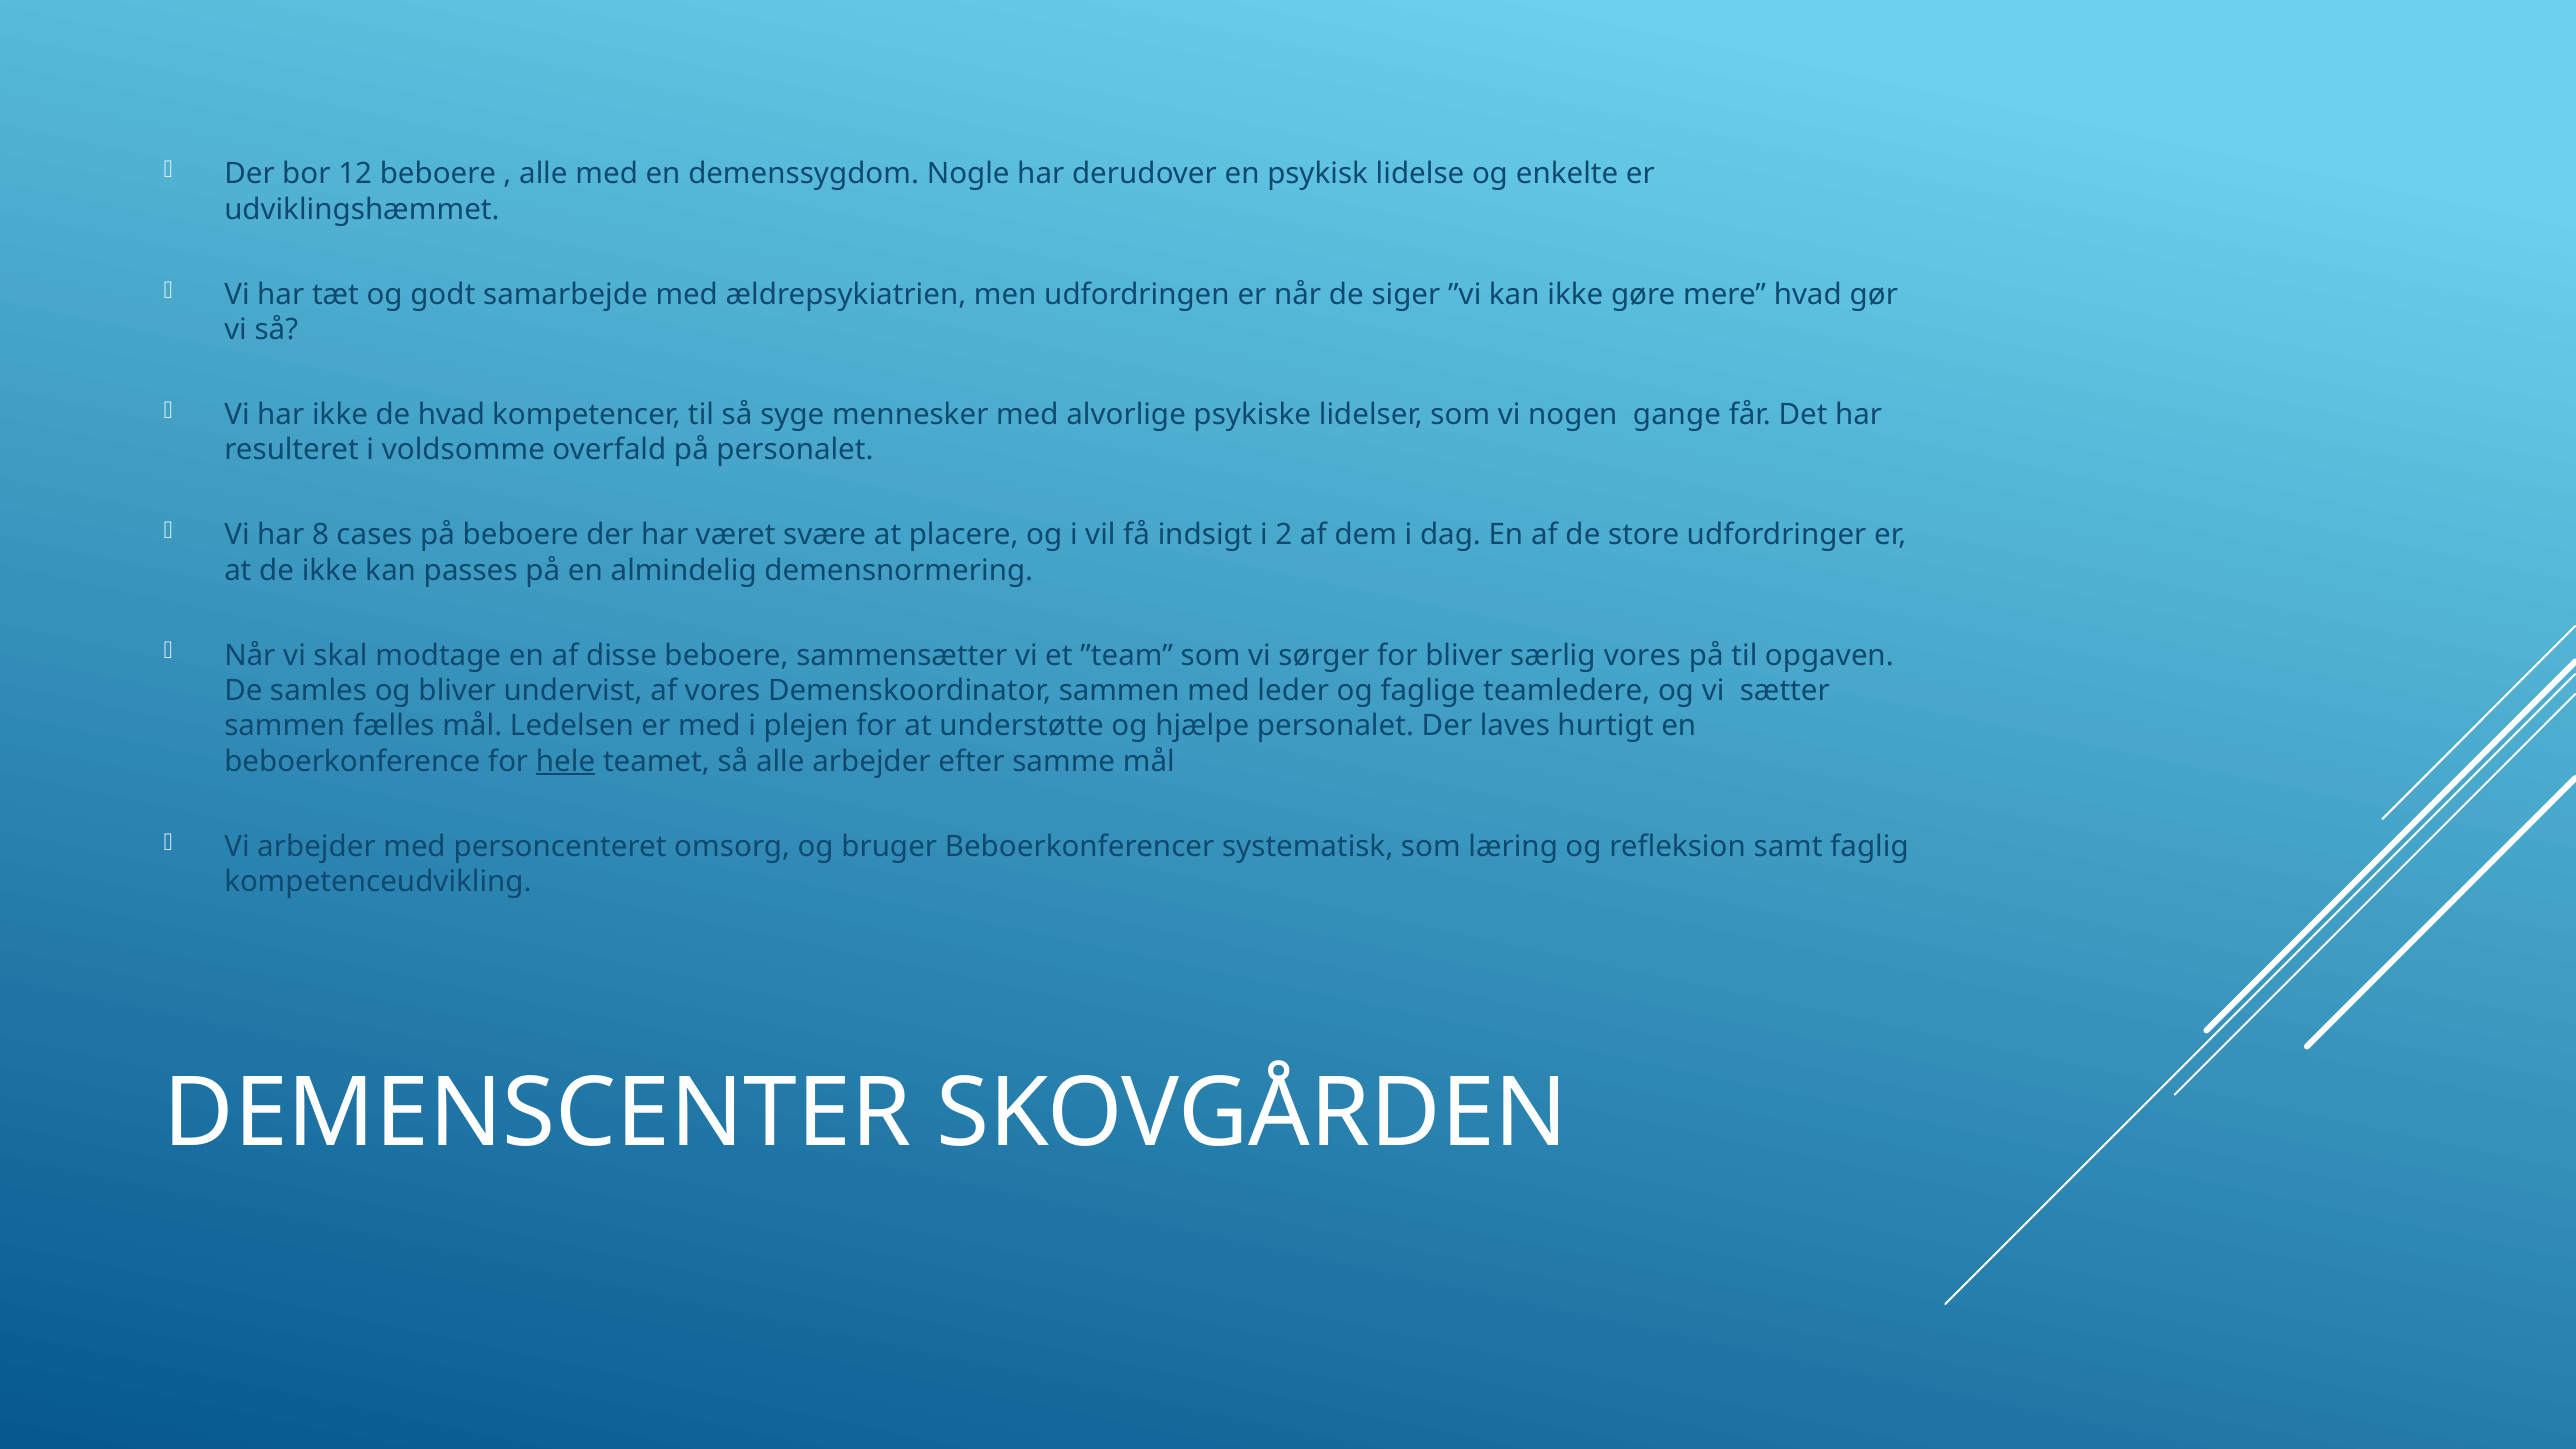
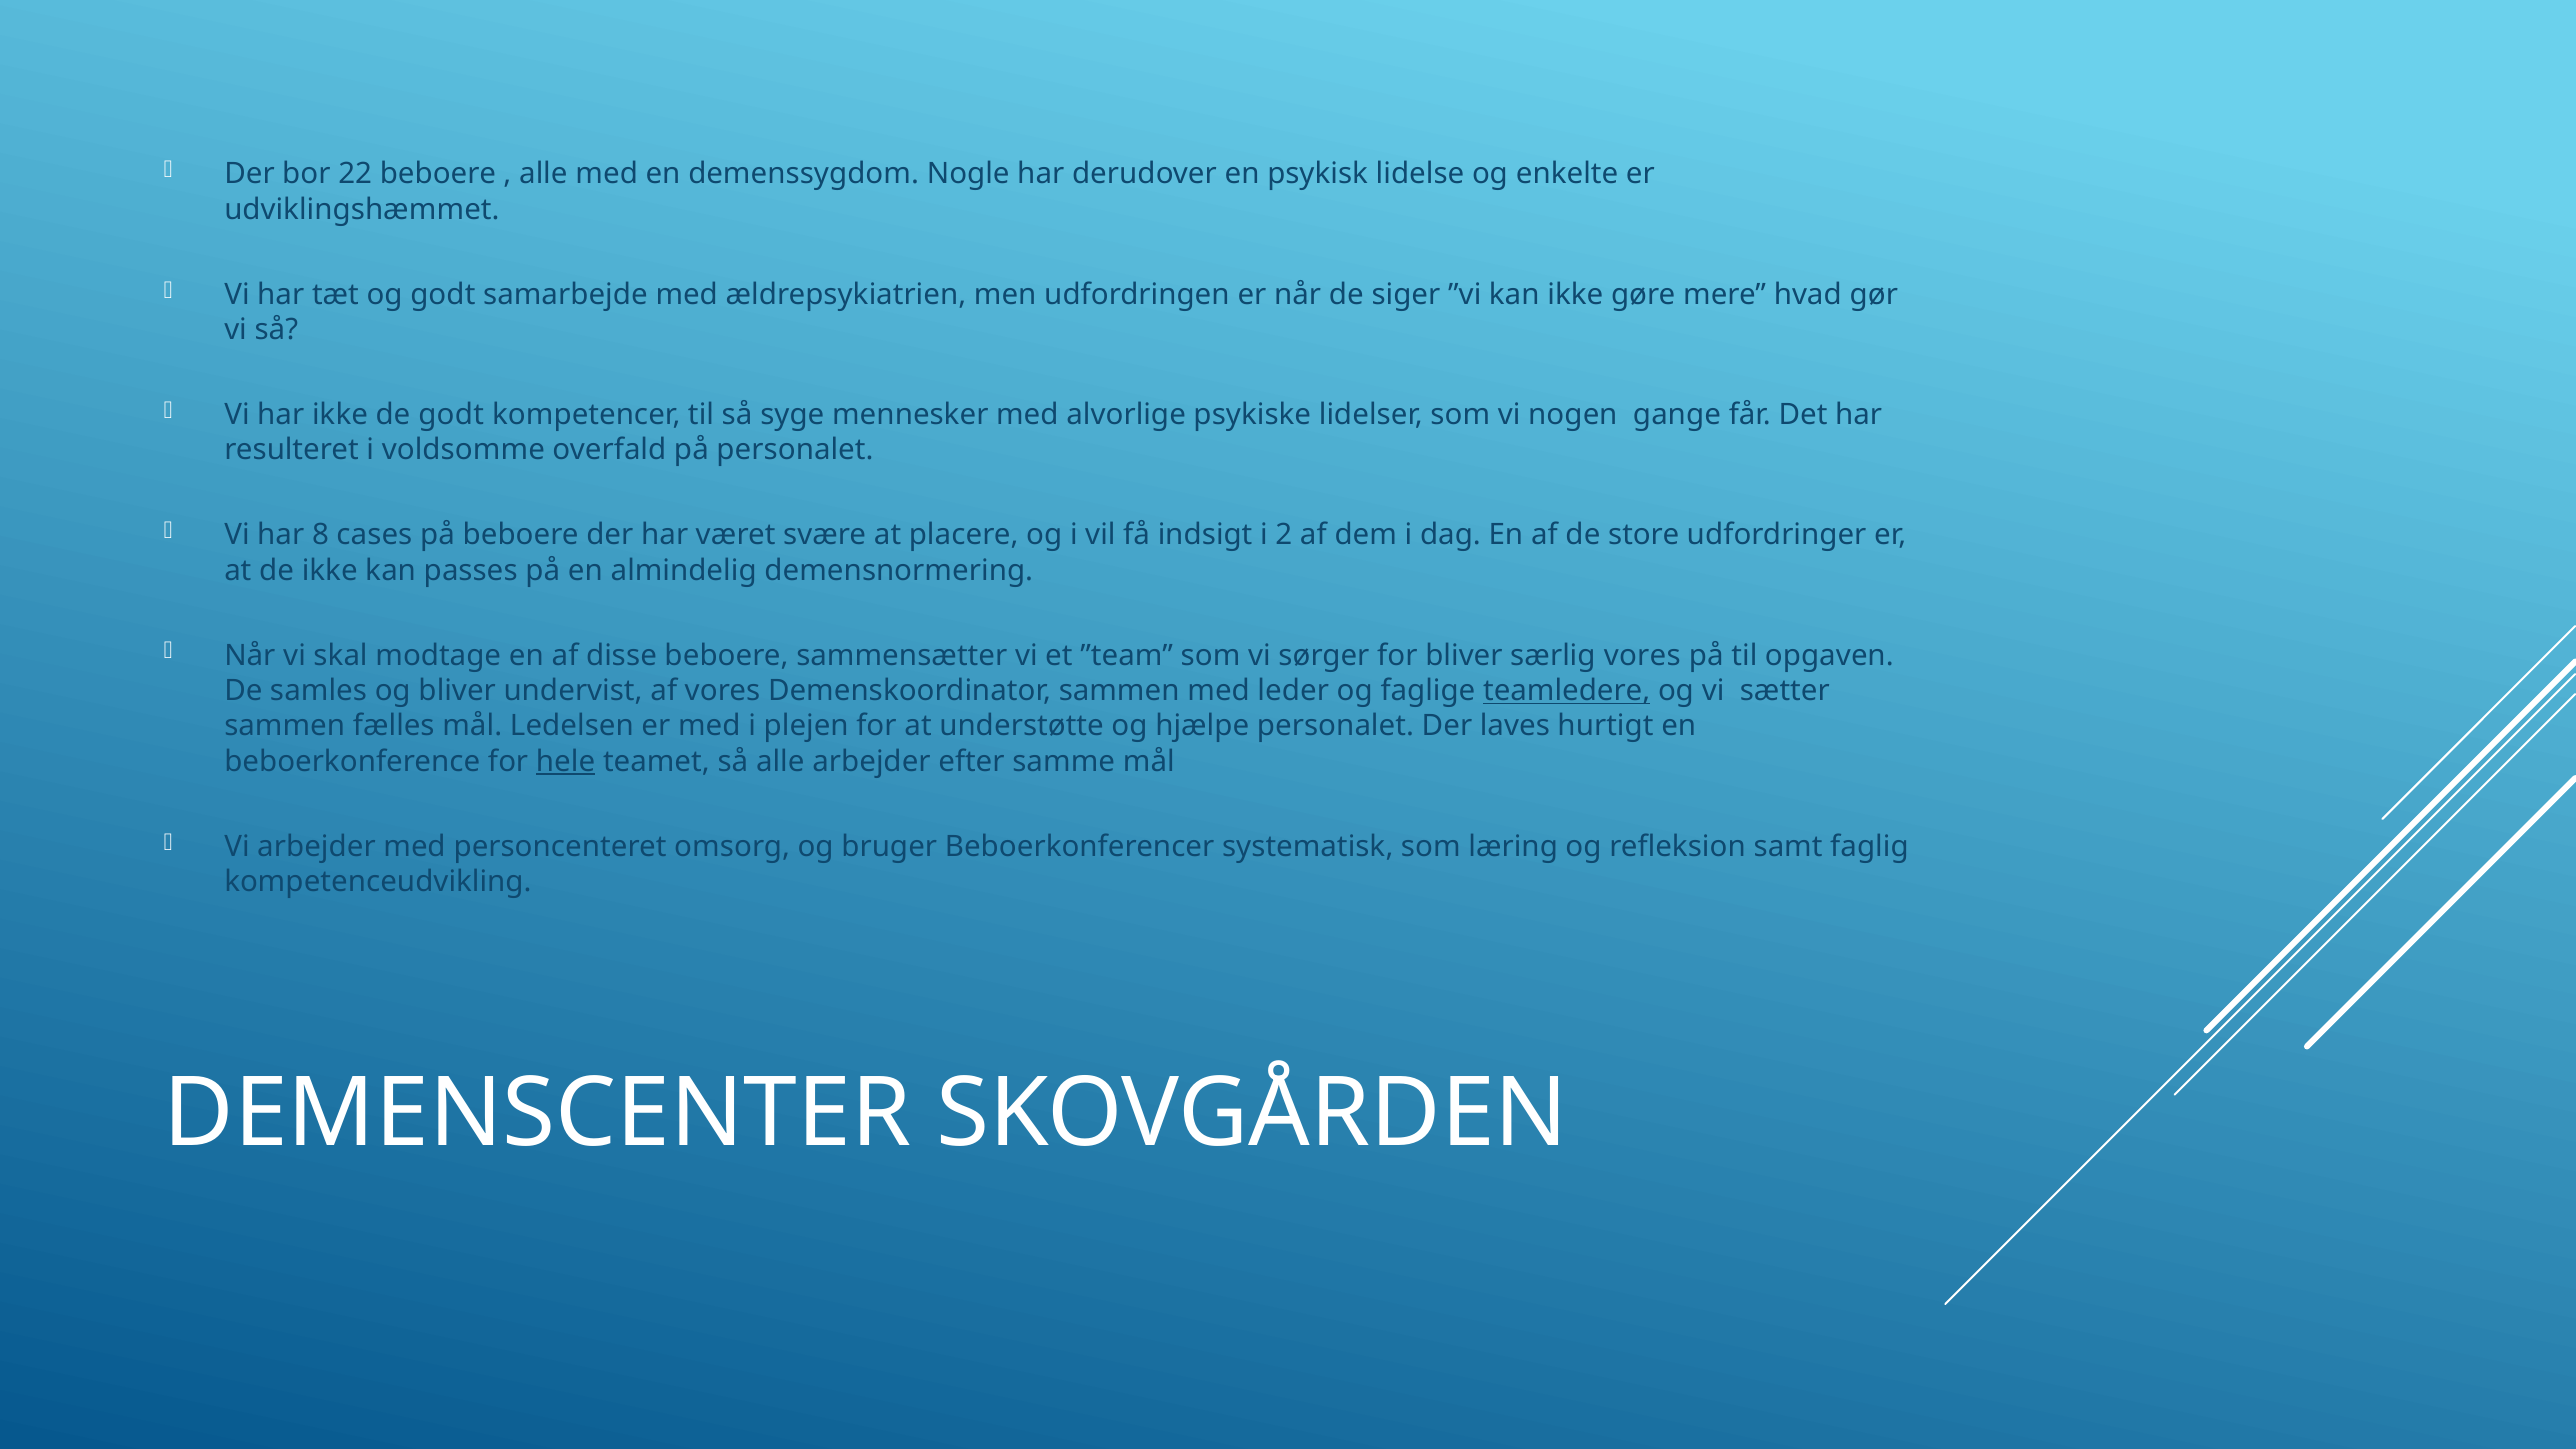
12: 12 -> 22
de hvad: hvad -> godt
teamledere underline: none -> present
